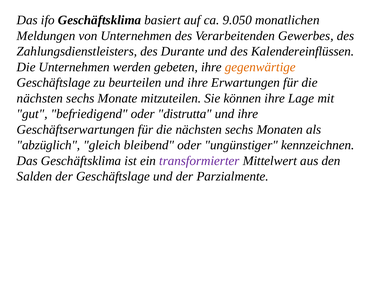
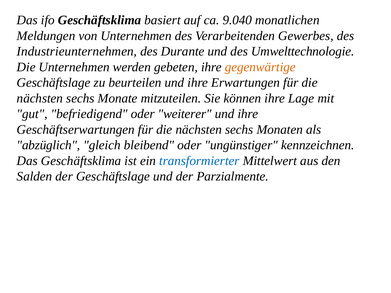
9.050: 9.050 -> 9.040
Zahlungsdienstleisters: Zahlungsdienstleisters -> Industrieunternehmen
Kalendereinflüssen: Kalendereinflüssen -> Umwelttechnologie
distrutta: distrutta -> weiterer
transformierter colour: purple -> blue
